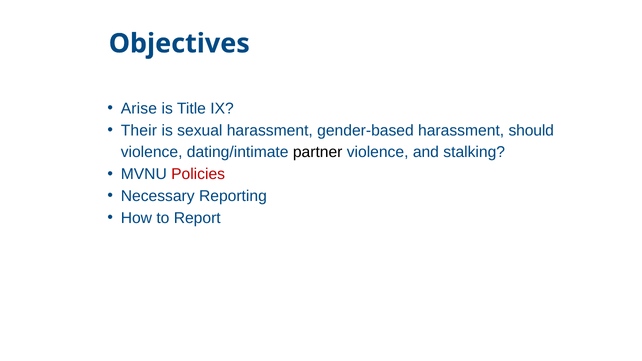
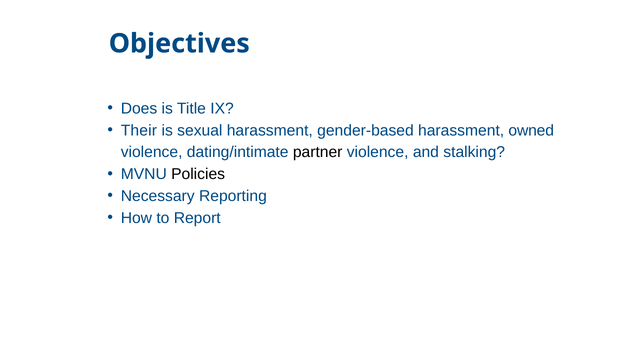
Arise: Arise -> Does
should: should -> owned
Policies colour: red -> black
